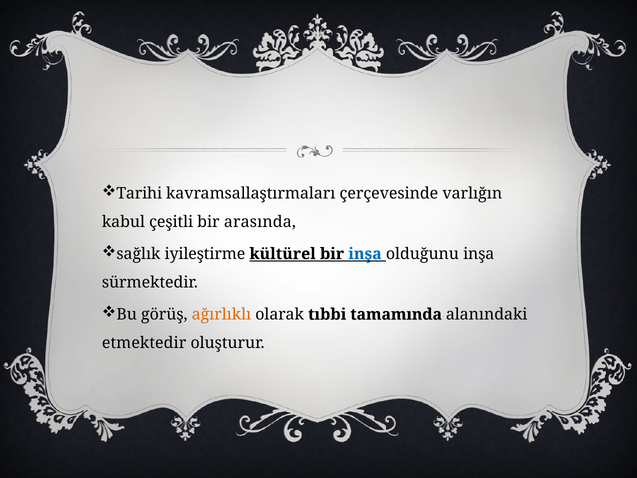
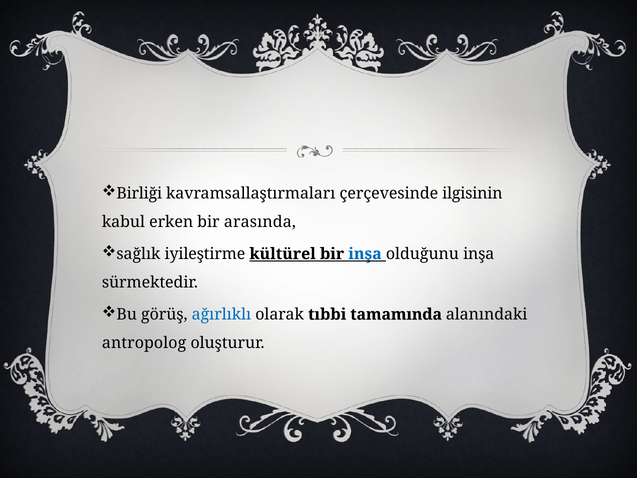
Tarihi: Tarihi -> Birliği
varlığın: varlığın -> ilgisinin
çeşitli: çeşitli -> erken
ağırlıklı colour: orange -> blue
etmektedir: etmektedir -> antropolog
